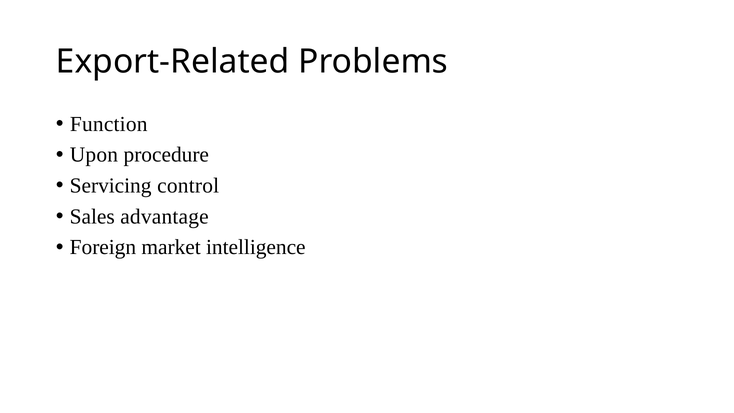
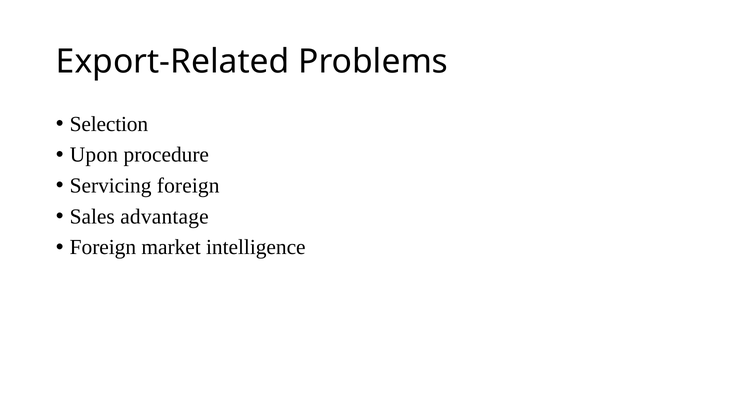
Function: Function -> Selection
Servicing control: control -> foreign
